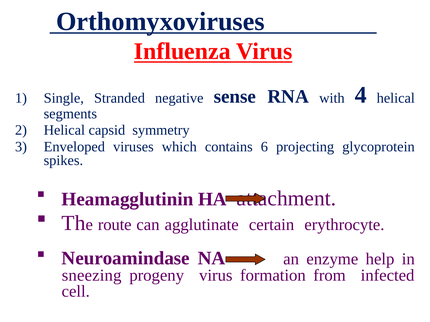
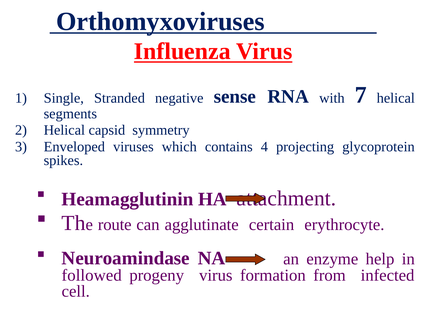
4: 4 -> 7
6: 6 -> 4
sneezing: sneezing -> followed
